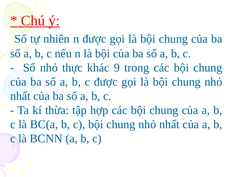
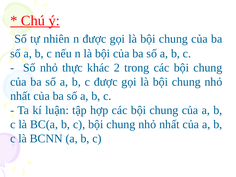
9: 9 -> 2
thừa: thừa -> luận
